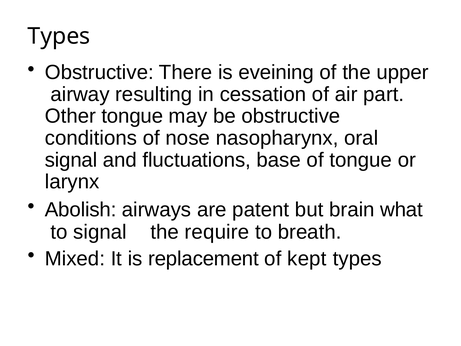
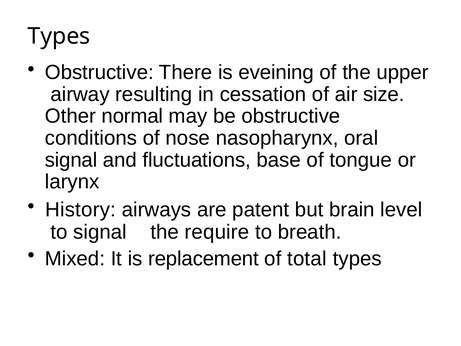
part: part -> size
Other tongue: tongue -> normal
Abolish: Abolish -> History
what: what -> level
kept: kept -> total
